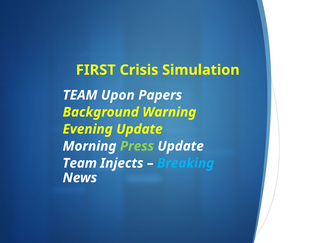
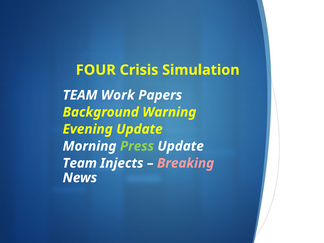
FIRST: FIRST -> FOUR
Upon: Upon -> Work
Breaking colour: light blue -> pink
